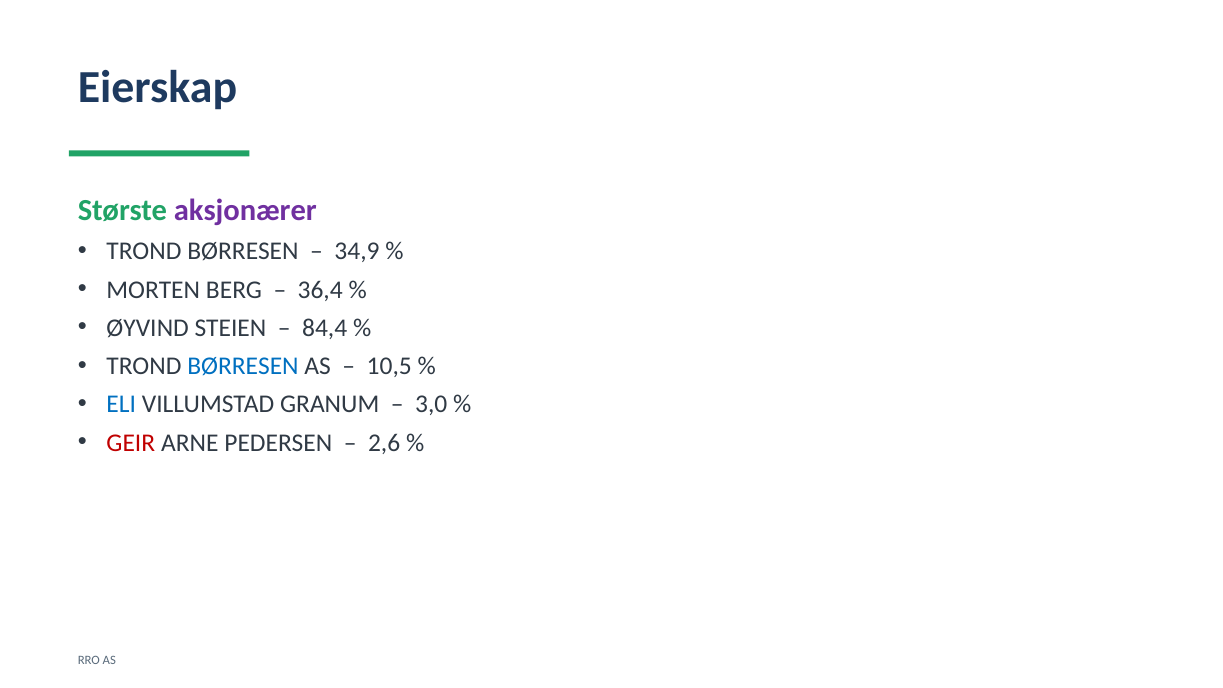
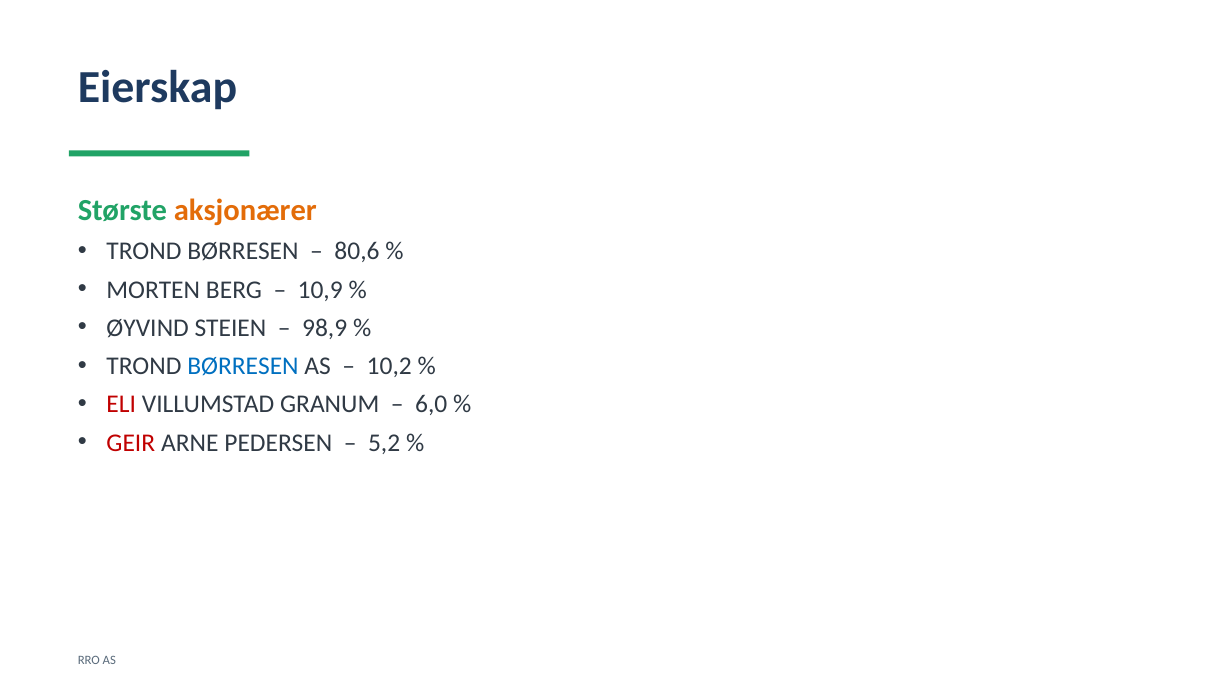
aksjonærer colour: purple -> orange
34,9: 34,9 -> 80,6
36,4: 36,4 -> 10,9
84,4: 84,4 -> 98,9
10,5: 10,5 -> 10,2
ELI colour: blue -> red
3,0: 3,0 -> 6,0
2,6: 2,6 -> 5,2
